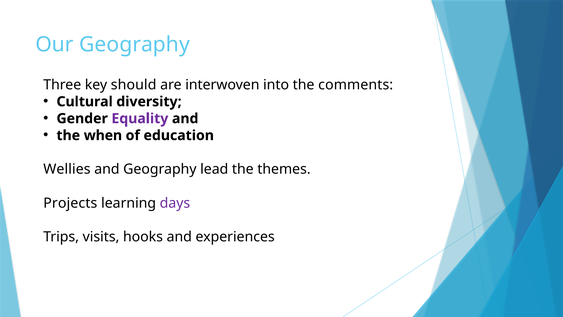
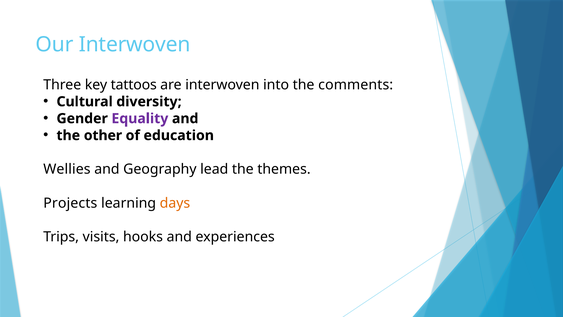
Our Geography: Geography -> Interwoven
should: should -> tattoos
when: when -> other
days colour: purple -> orange
